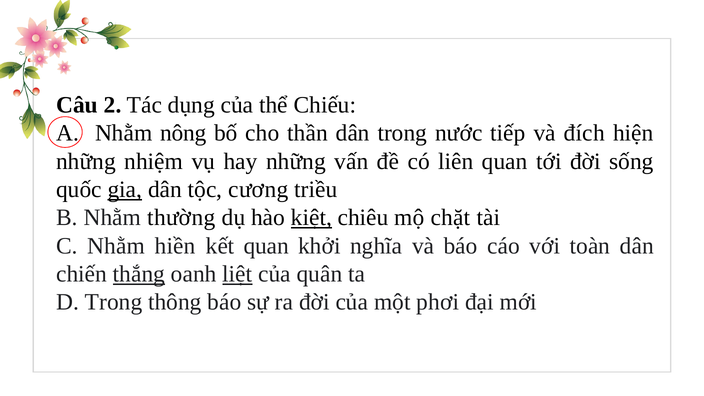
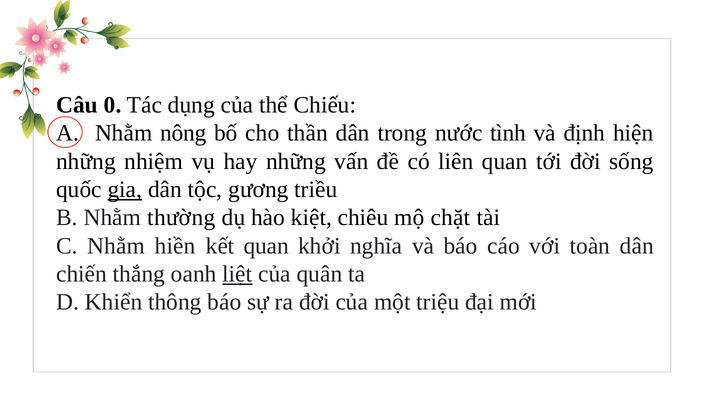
2: 2 -> 0
tiếp: tiếp -> tình
đích: đích -> định
cương: cương -> gương
kiệt underline: present -> none
thắng underline: present -> none
D Trong: Trong -> Khiển
phơi: phơi -> triệu
